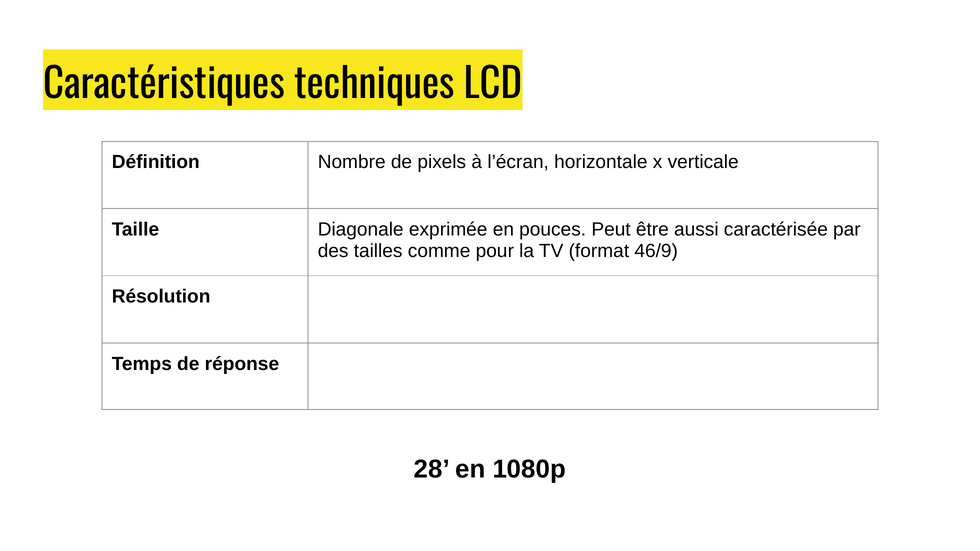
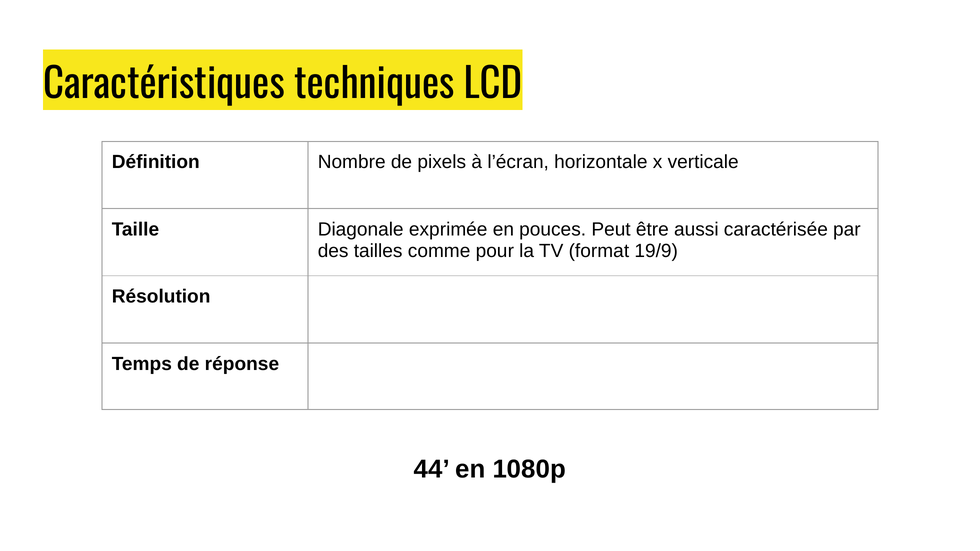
46/9: 46/9 -> 19/9
28: 28 -> 44
